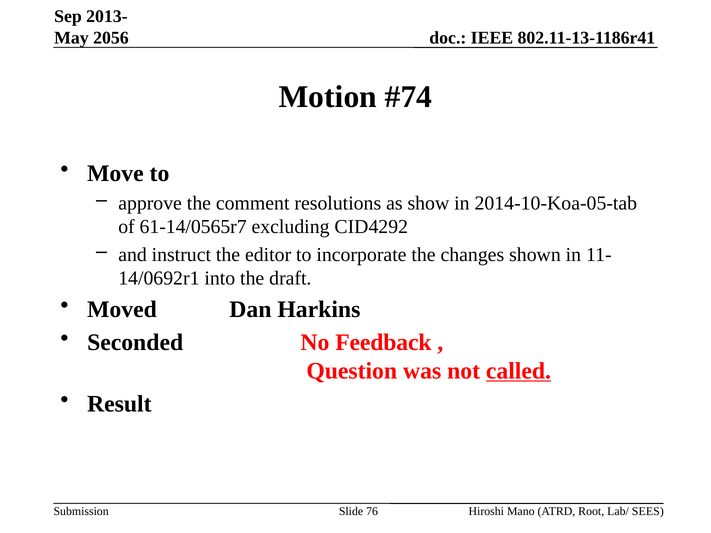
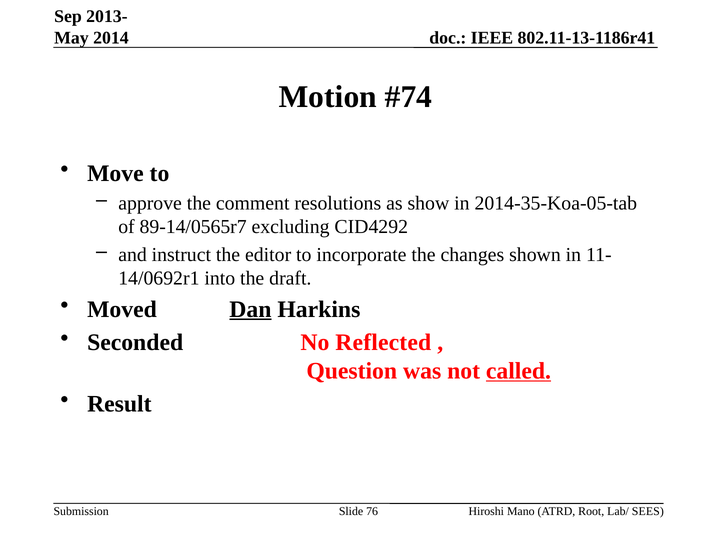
2056: 2056 -> 2014
2014-10-Koa-05-tab: 2014-10-Koa-05-tab -> 2014-35-Koa-05-tab
61-14/0565r7: 61-14/0565r7 -> 89-14/0565r7
Dan underline: none -> present
Feedback: Feedback -> Reflected
